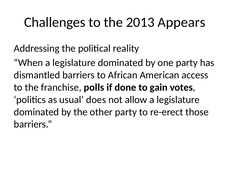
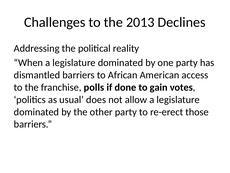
Appears: Appears -> Declines
